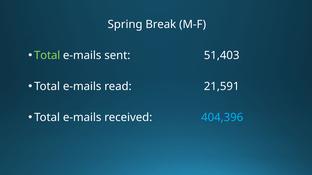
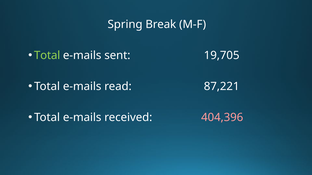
51,403: 51,403 -> 19,705
21,591: 21,591 -> 87,221
404,396 colour: light blue -> pink
